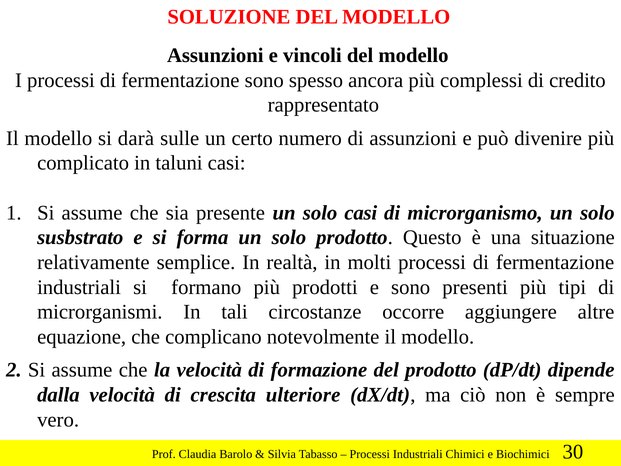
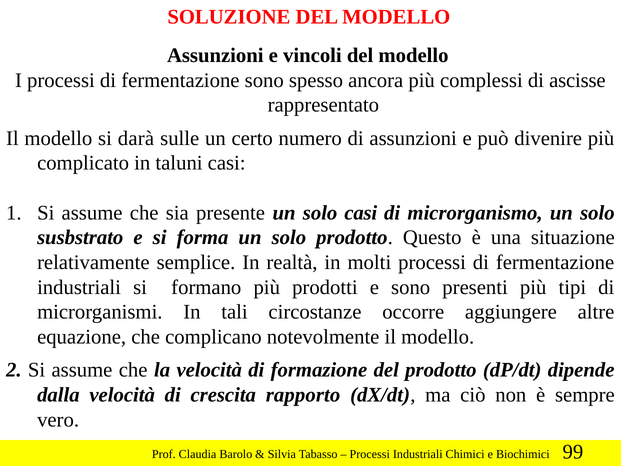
credito: credito -> ascisse
ulteriore: ulteriore -> rapporto
30: 30 -> 99
